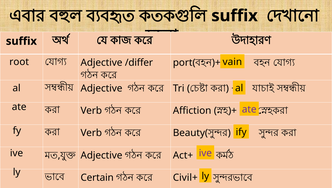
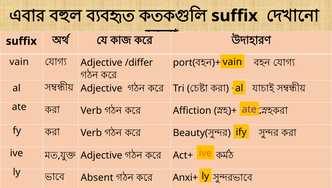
root at (19, 62): root -> vain
ive at (205, 153) colour: purple -> orange
Certain: Certain -> Absent
Civil+: Civil+ -> Anxi+
